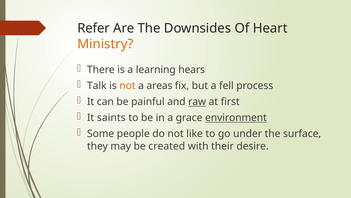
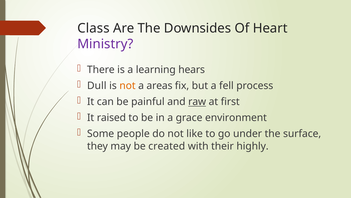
Refer: Refer -> Class
Ministry colour: orange -> purple
Talk: Talk -> Dull
saints: saints -> raised
environment underline: present -> none
desire: desire -> highly
